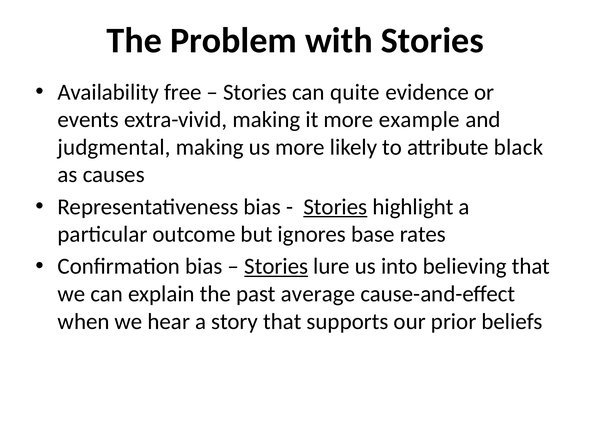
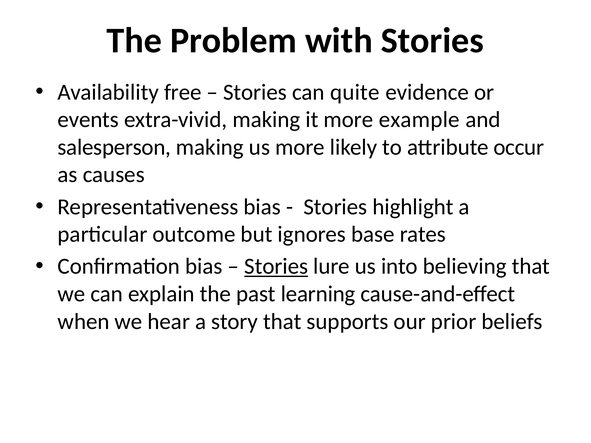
judgmental: judgmental -> salesperson
black: black -> occur
Stories at (335, 207) underline: present -> none
average: average -> learning
